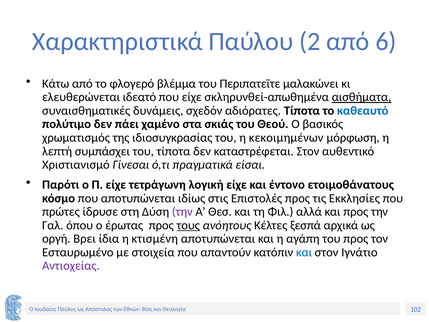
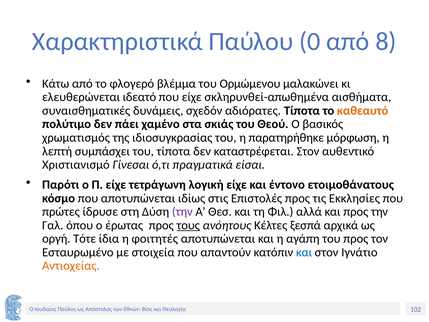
2: 2 -> 0
6: 6 -> 8
Περιπατεῖτε: Περιπατεῖτε -> Ορμώμενου
αισθήματα underline: present -> none
καθεαυτό colour: blue -> orange
κεκοιμημένων: κεκοιμημένων -> παρατηρήθηκε
Βρει: Βρει -> Τότε
κτισμένη: κτισμένη -> φοιτητές
Αντιοχείας colour: purple -> orange
